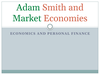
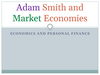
Adam colour: green -> purple
